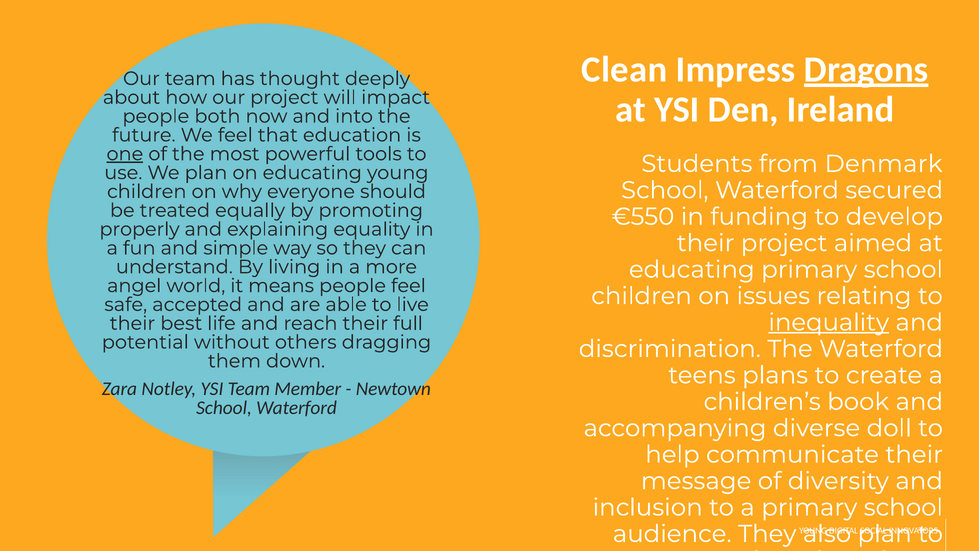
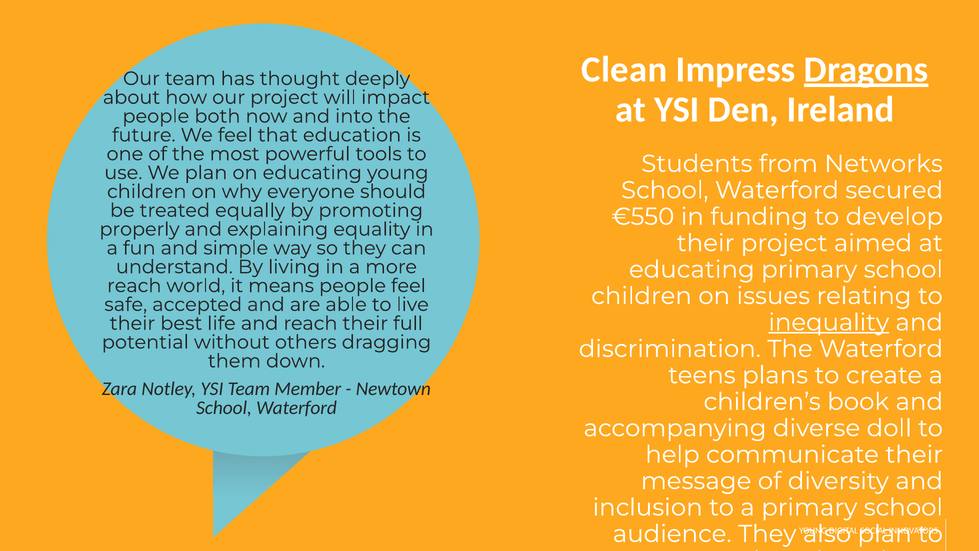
one underline: present -> none
Denmark: Denmark -> Networks
angel at (134, 286): angel -> reach
